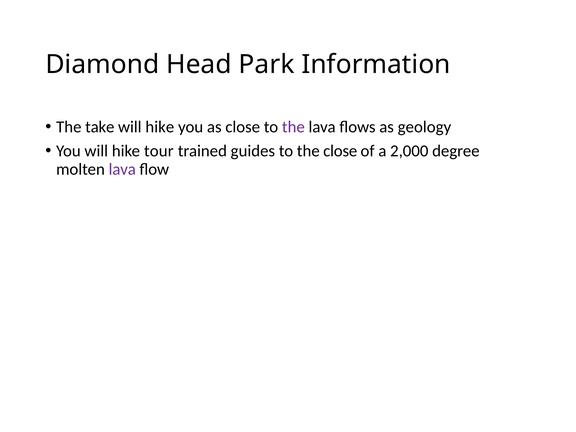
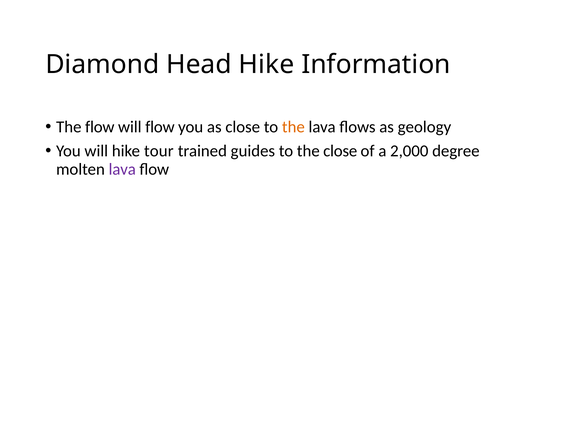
Head Park: Park -> Hike
The take: take -> flow
hike at (160, 127): hike -> flow
the at (293, 127) colour: purple -> orange
